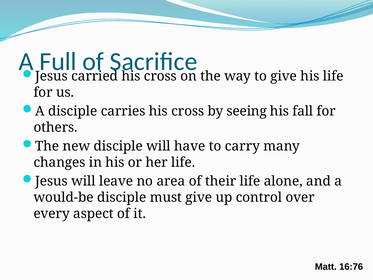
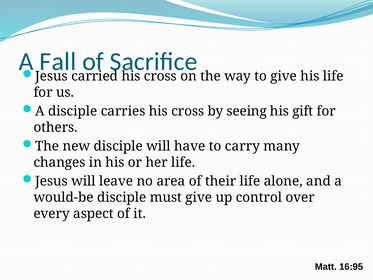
Full: Full -> Fall
fall: fall -> gift
16:76: 16:76 -> 16:95
